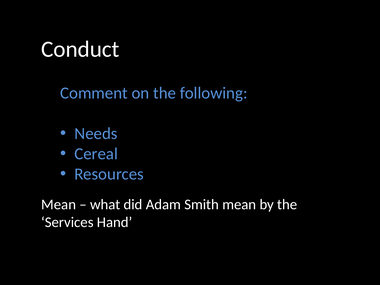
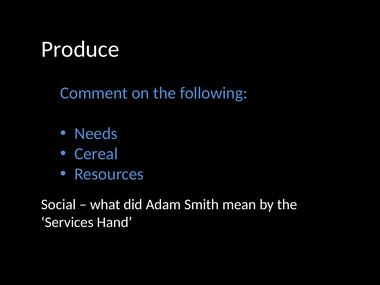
Conduct: Conduct -> Produce
Mean at (59, 204): Mean -> Social
